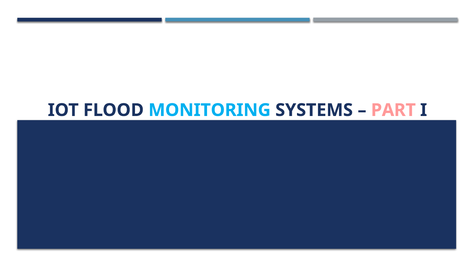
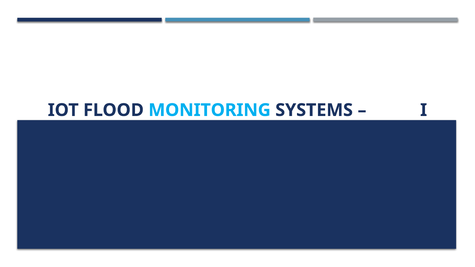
PART colour: pink -> white
